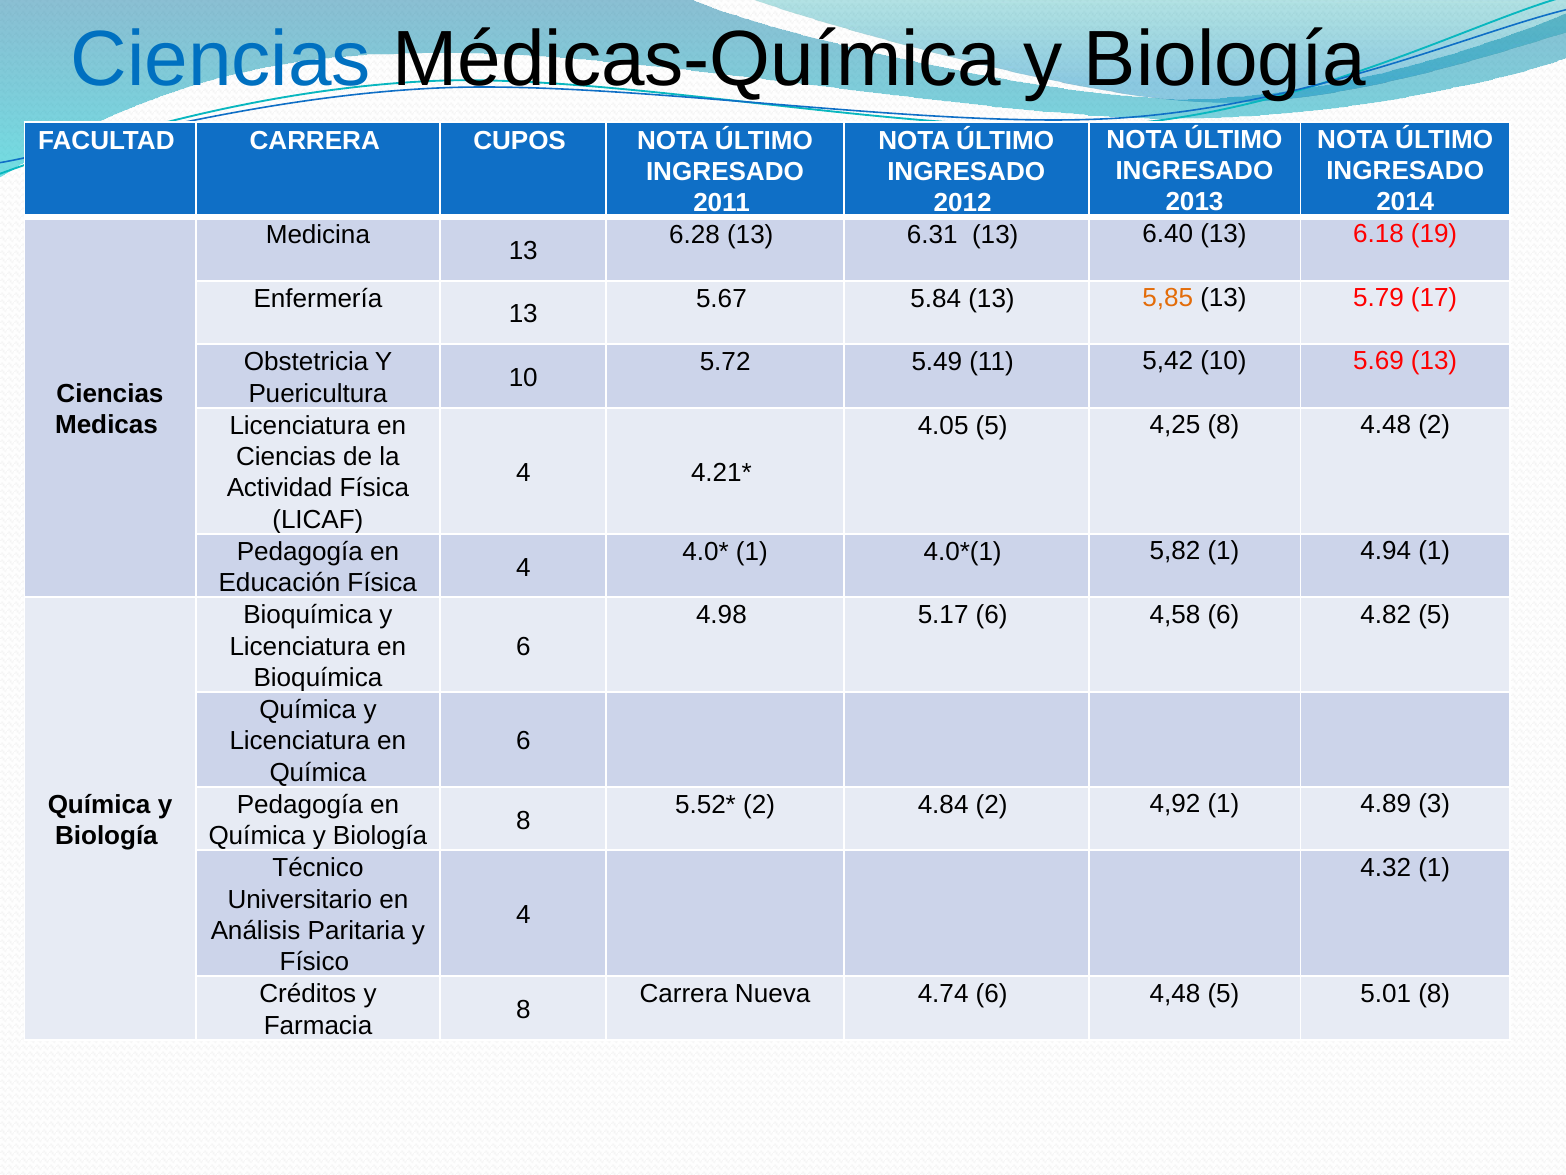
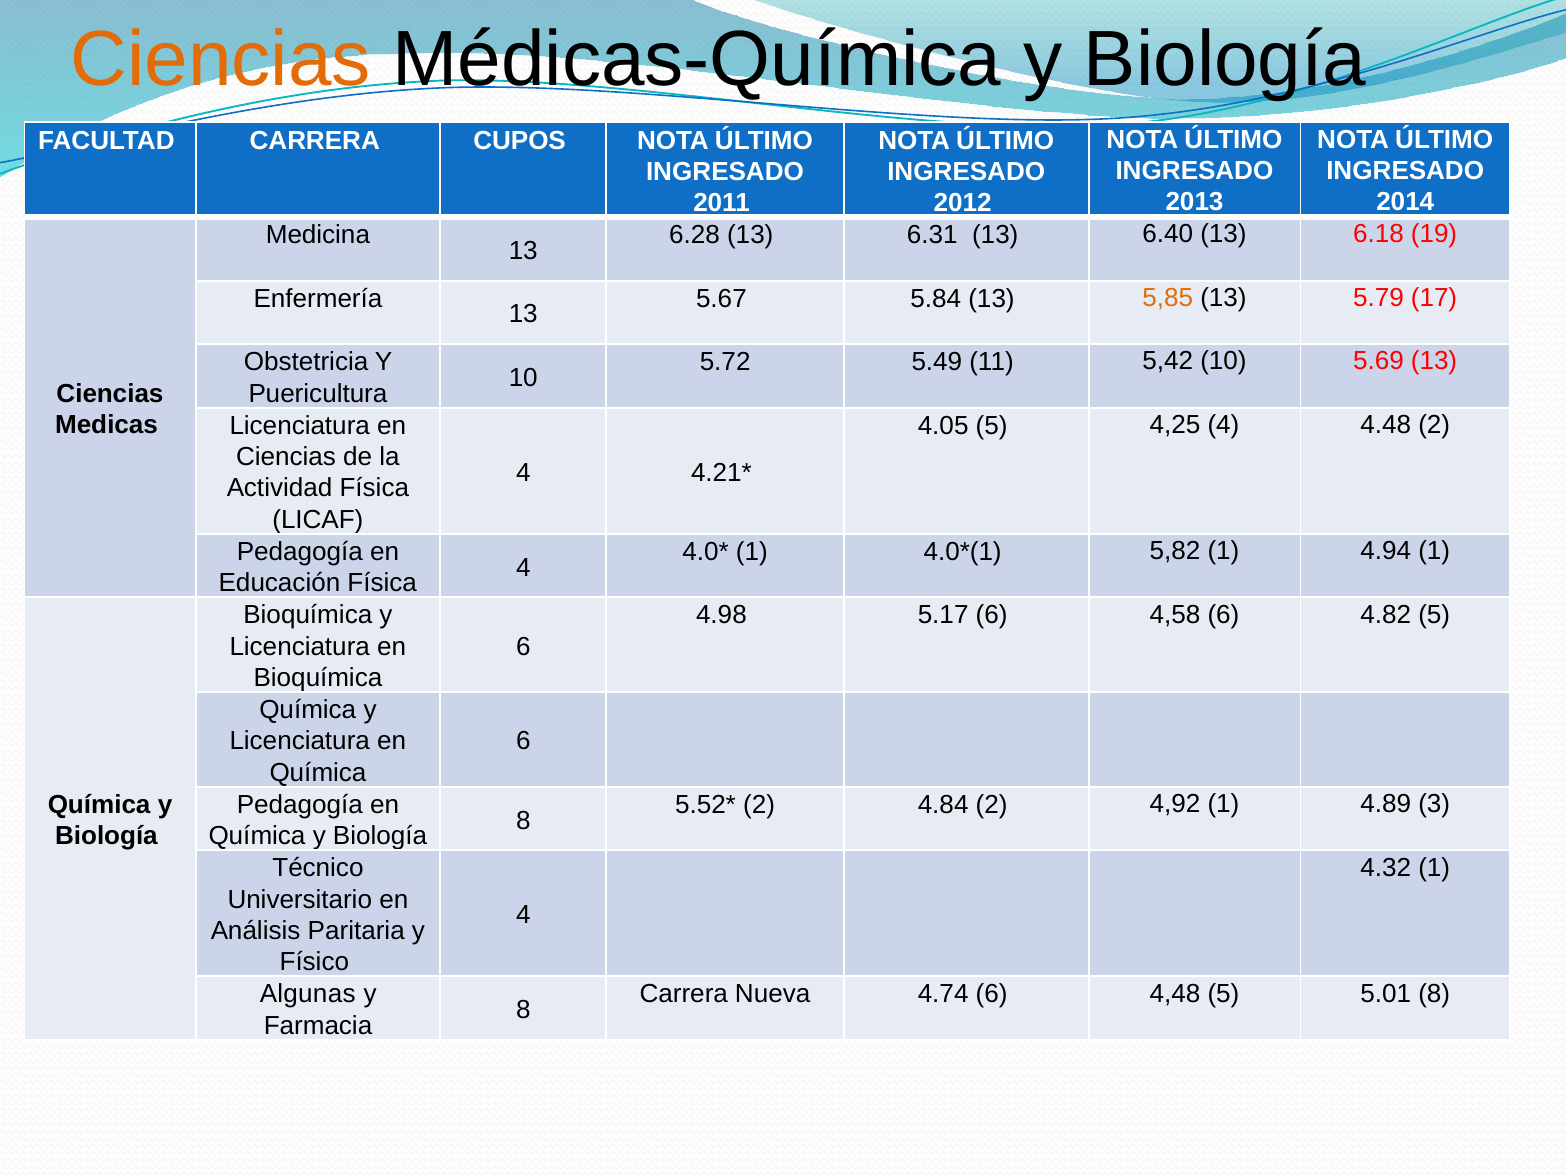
Ciencias at (221, 60) colour: blue -> orange
4,25 8: 8 -> 4
Créditos: Créditos -> Algunas
